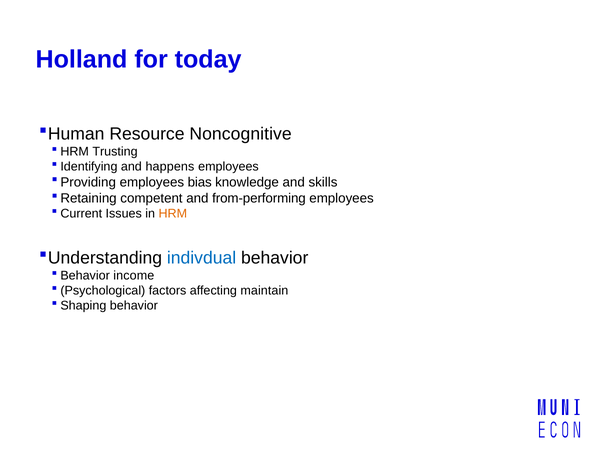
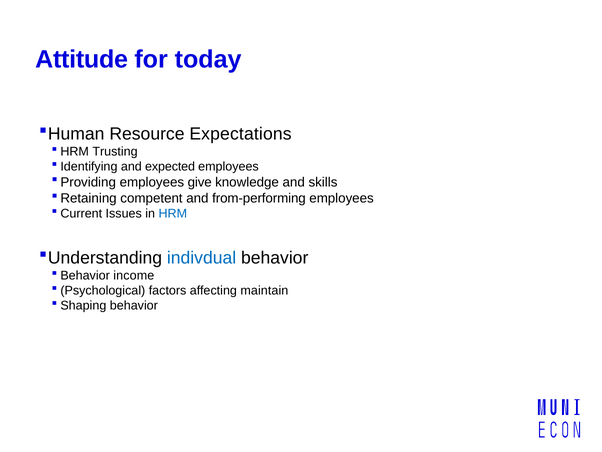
Holland: Holland -> Attitude
Noncognitive: Noncognitive -> Expectations
happens: happens -> expected
bias: bias -> give
HRM colour: orange -> blue
